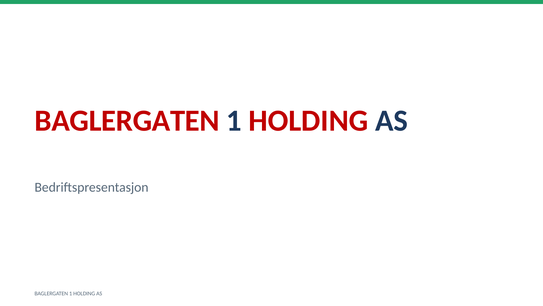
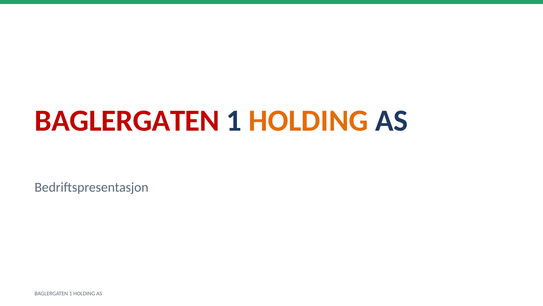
HOLDING at (308, 120) colour: red -> orange
